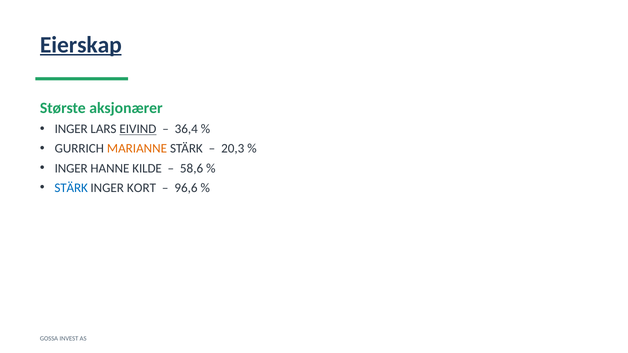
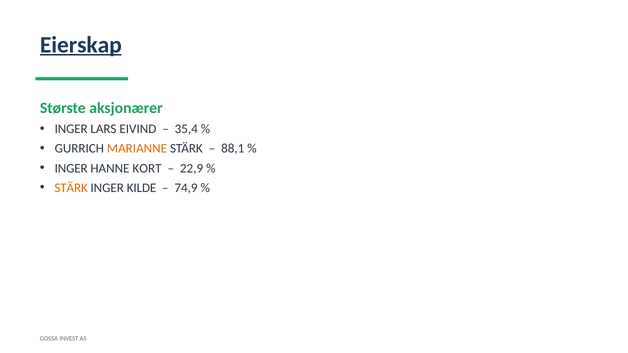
EIVIND underline: present -> none
36,4: 36,4 -> 35,4
20,3: 20,3 -> 88,1
KILDE: KILDE -> KORT
58,6: 58,6 -> 22,9
STÄRK at (71, 188) colour: blue -> orange
KORT: KORT -> KILDE
96,6: 96,6 -> 74,9
